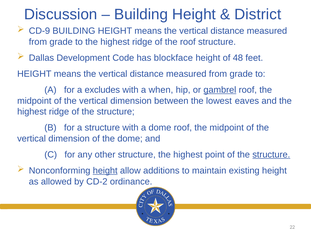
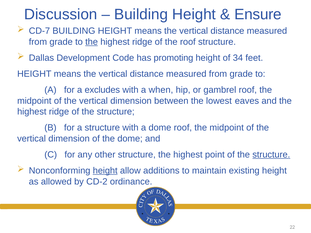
District: District -> Ensure
CD-9: CD-9 -> CD-7
the at (92, 42) underline: none -> present
blockface: blockface -> promoting
48: 48 -> 34
gambrel underline: present -> none
